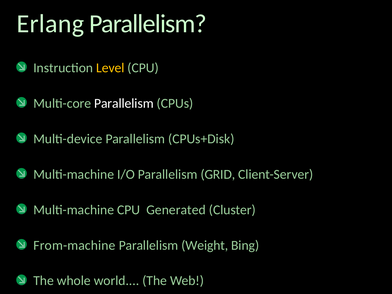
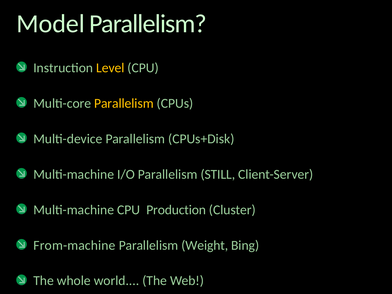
Erlang: Erlang -> Model
Parallelism at (124, 103) colour: white -> yellow
GRID: GRID -> STILL
Generated: Generated -> Production
